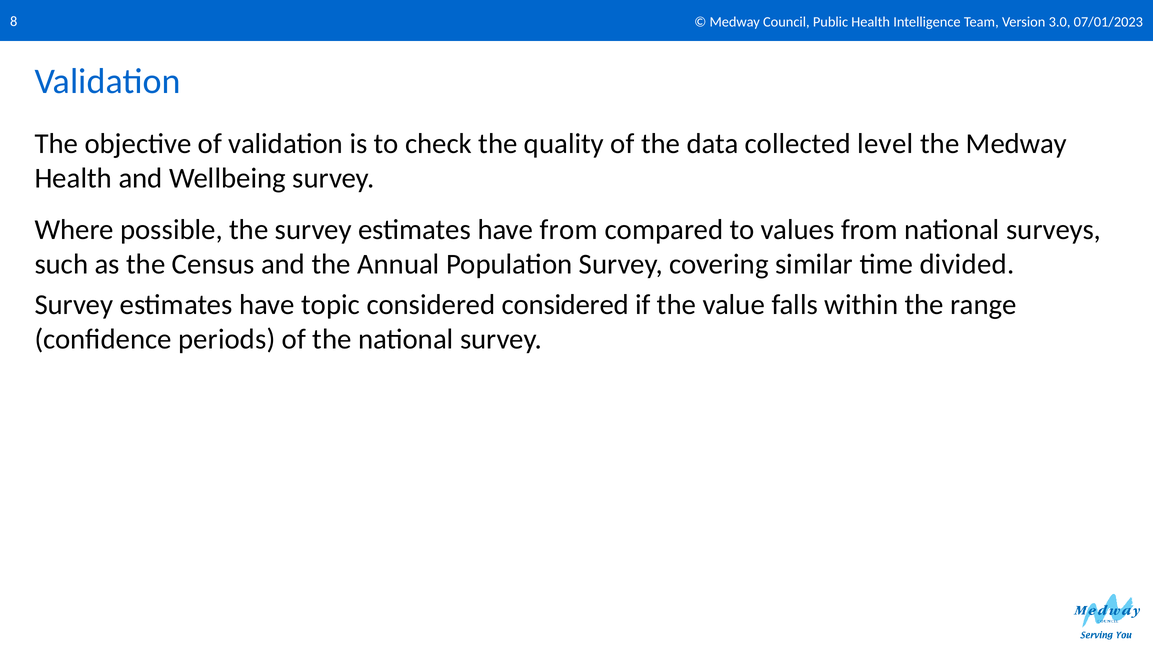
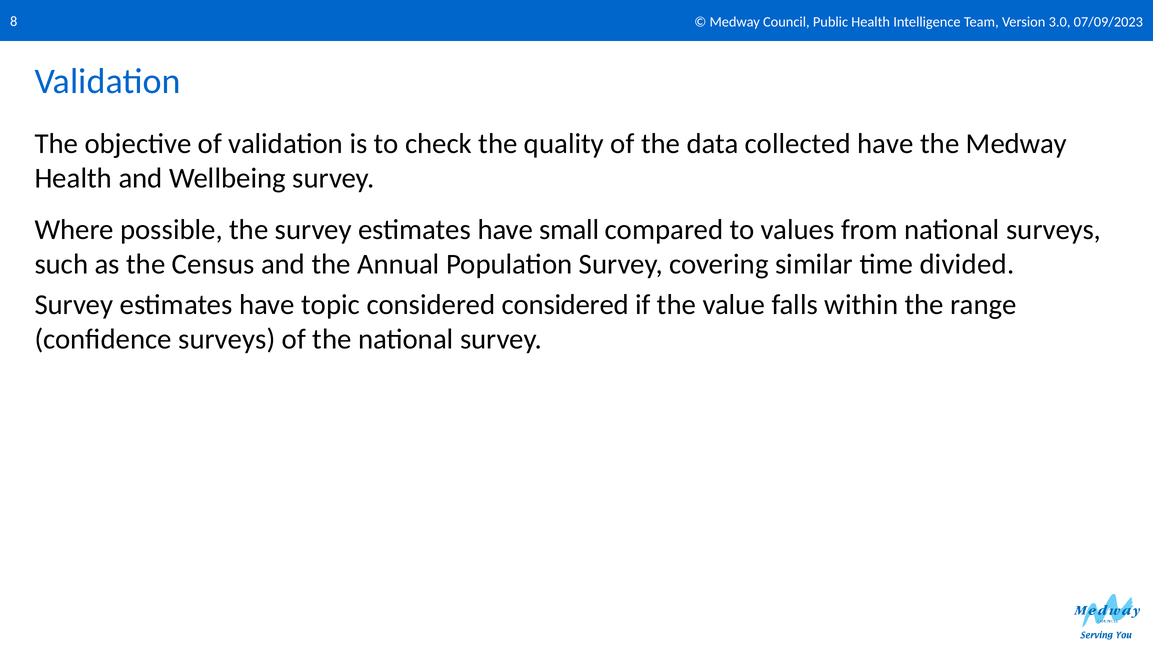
07/01/2023: 07/01/2023 -> 07/09/2023
collected level: level -> have
have from: from -> small
confidence periods: periods -> surveys
